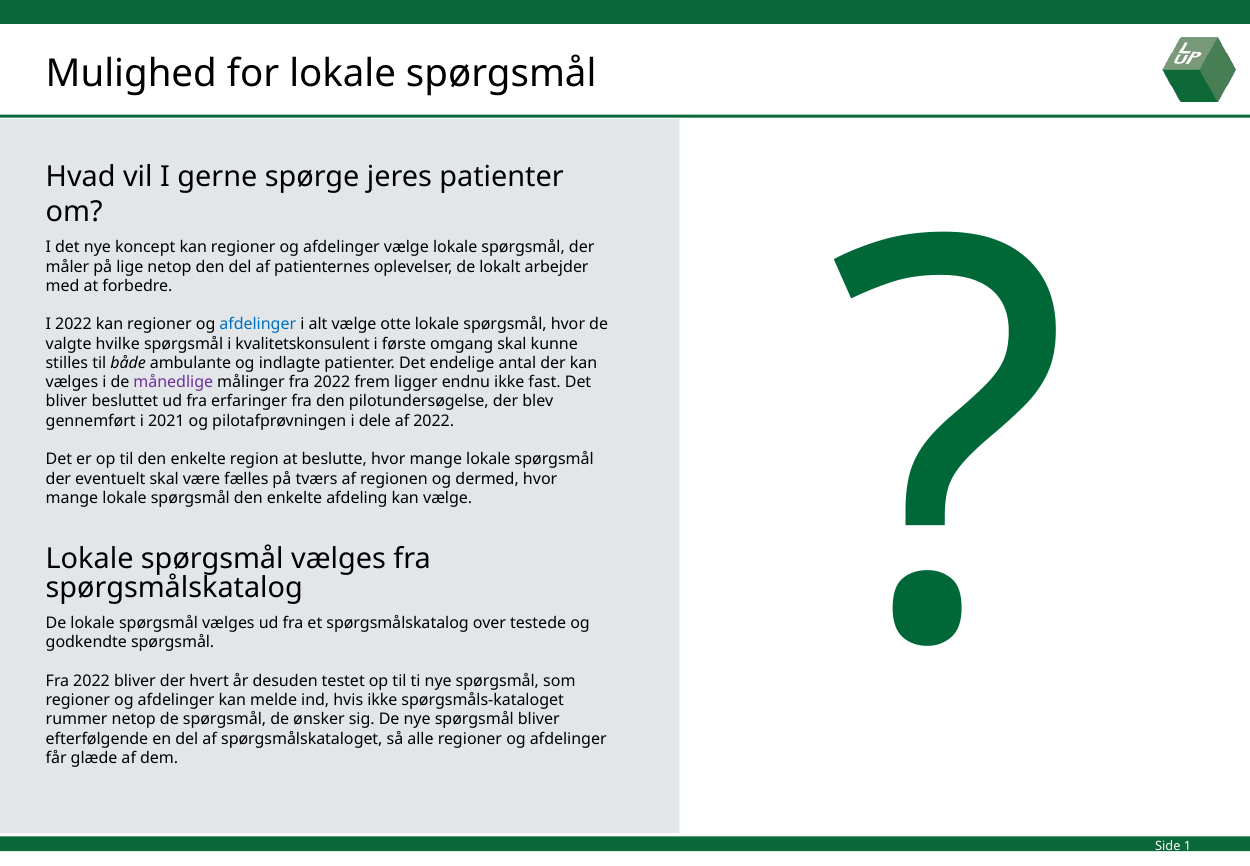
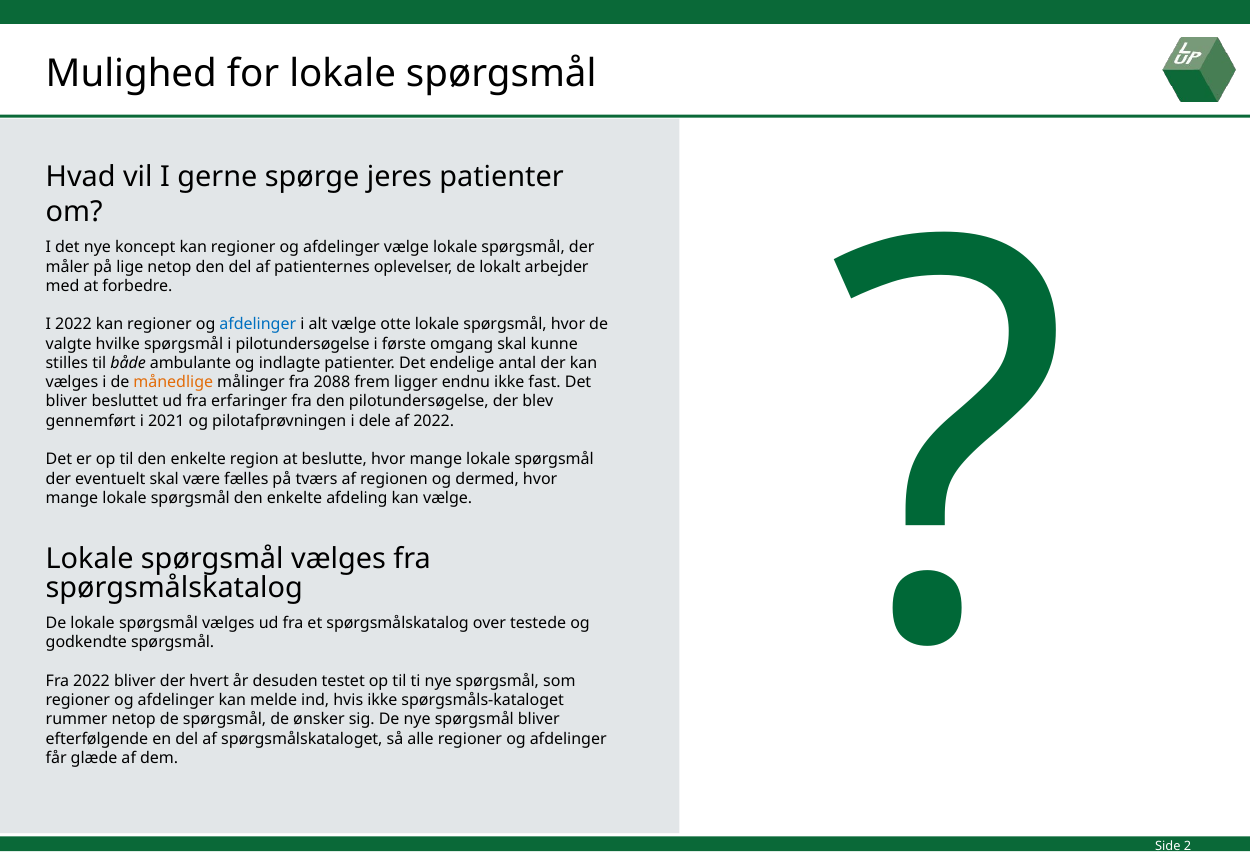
i kvalitetskonsulent: kvalitetskonsulent -> pilotundersøgelse
månedlige colour: purple -> orange
målinger fra 2022: 2022 -> 2088
1: 1 -> 2
